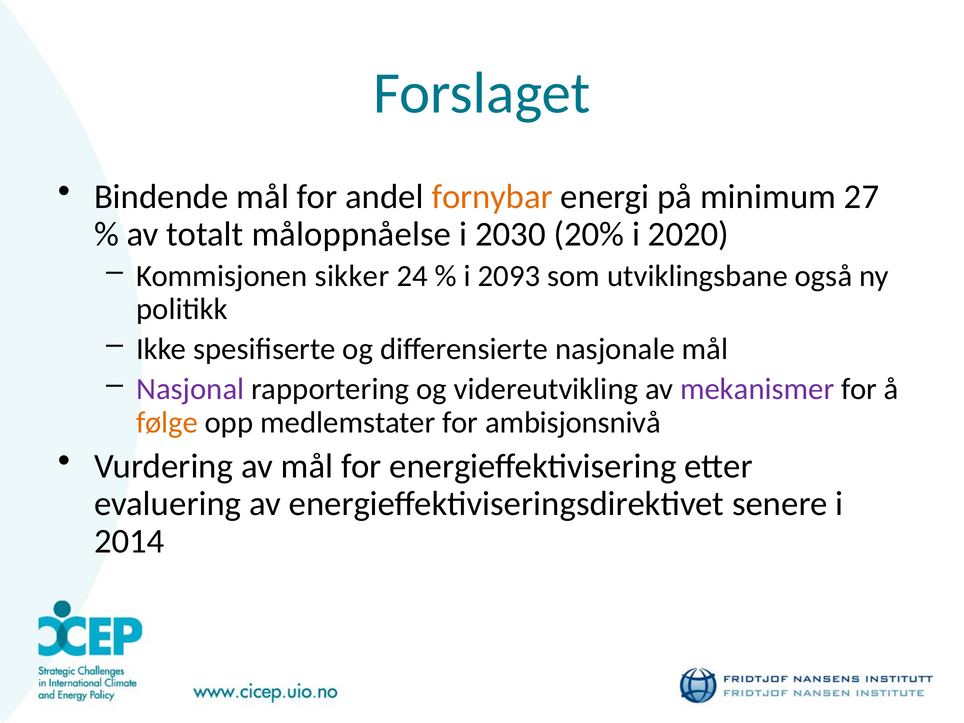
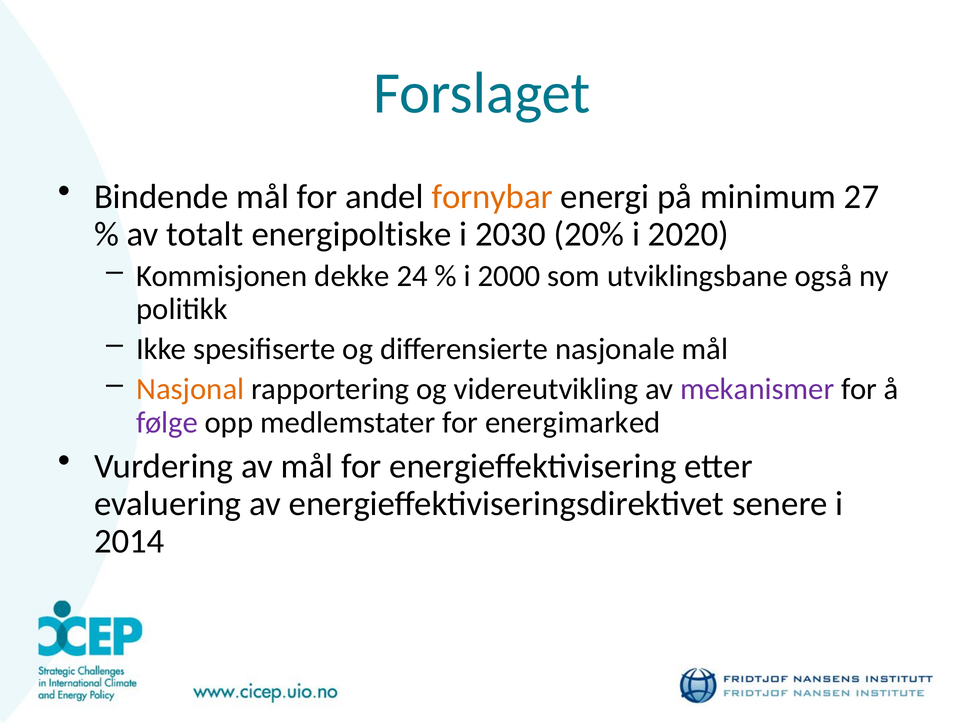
måloppnåelse: måloppnåelse -> energipoltiske
sikker: sikker -> dekke
2093: 2093 -> 2000
Nasjonal colour: purple -> orange
følge colour: orange -> purple
ambisjonsnivå: ambisjonsnivå -> energimarked
